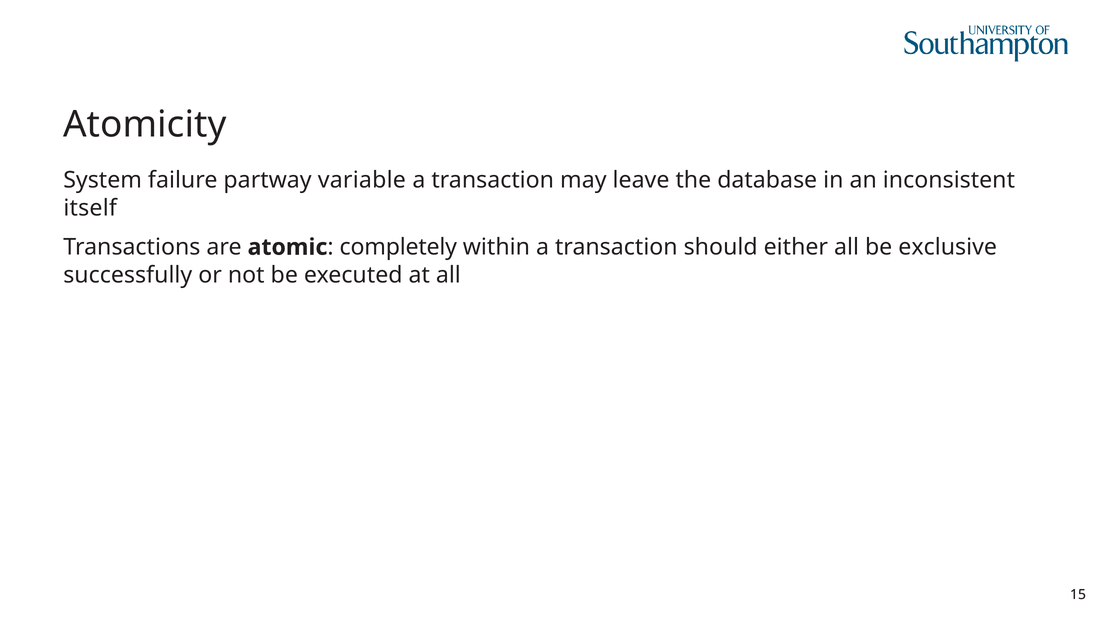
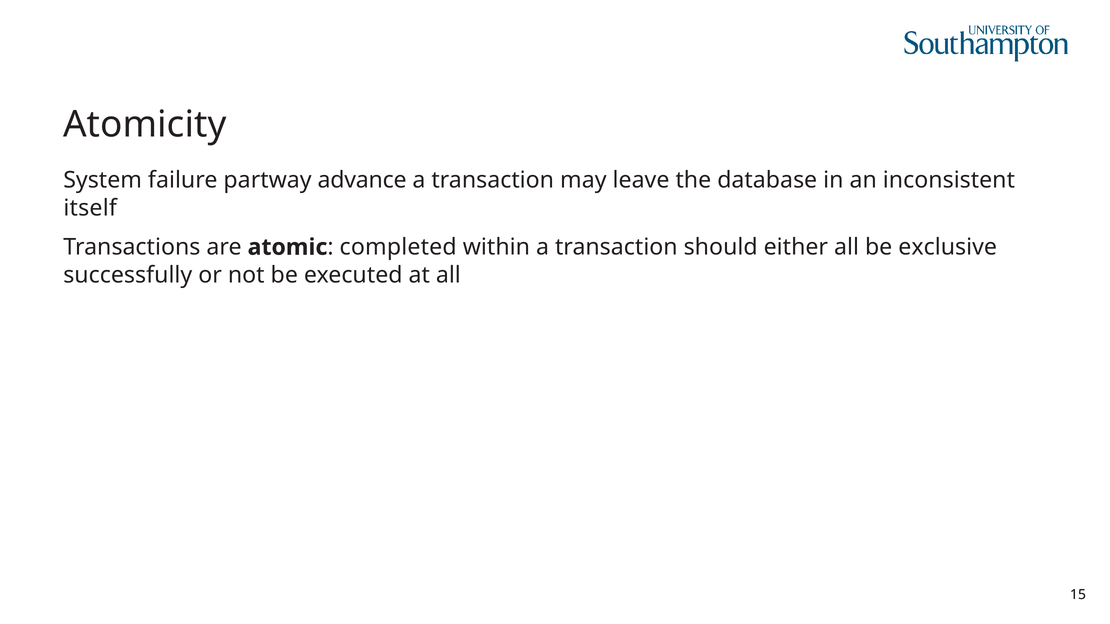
variable: variable -> advance
completely: completely -> completed
